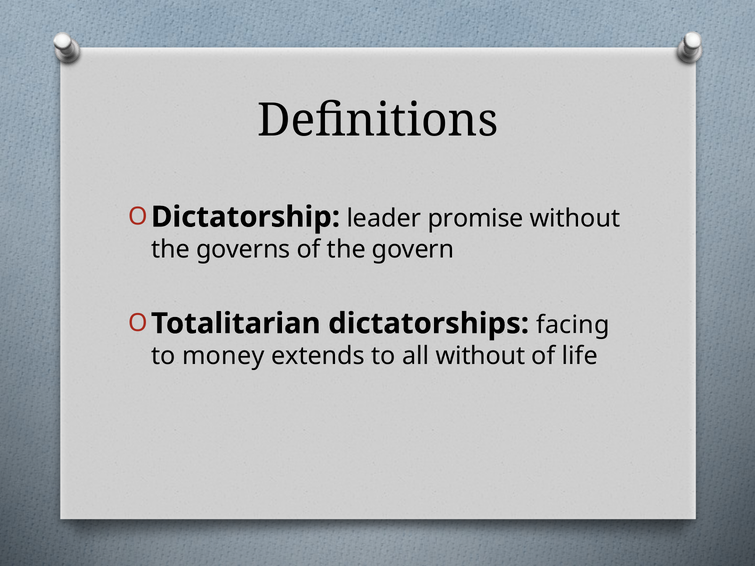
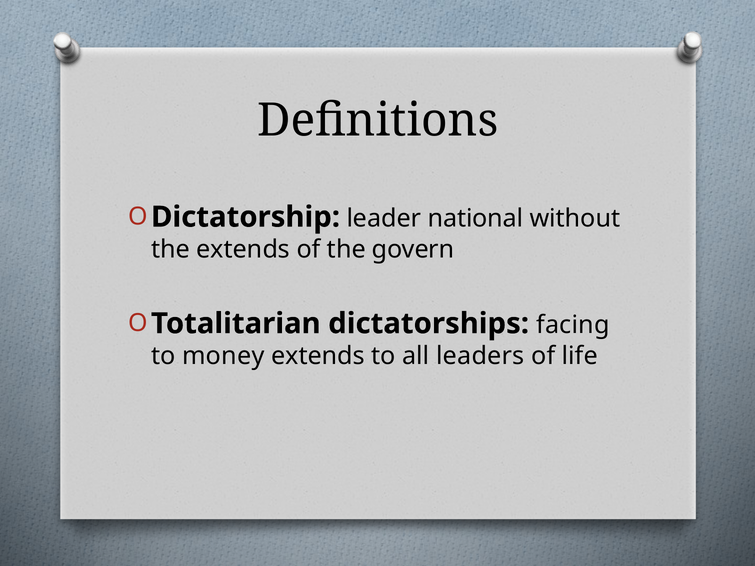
promise: promise -> national
the governs: governs -> extends
all without: without -> leaders
